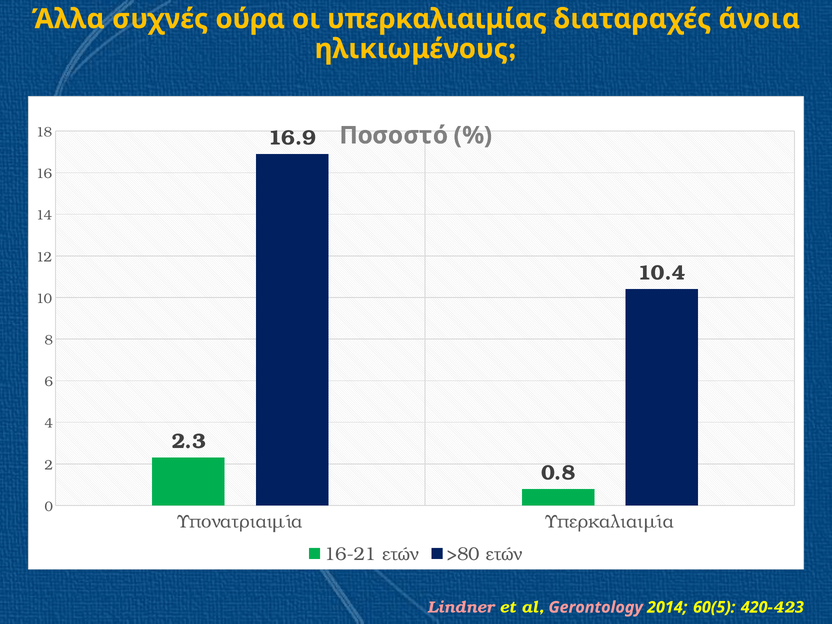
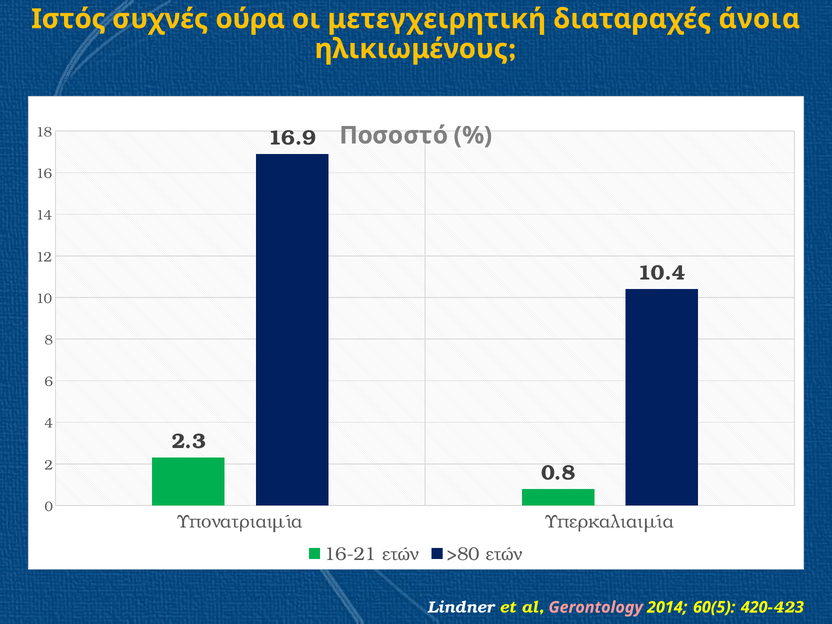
Άλλα: Άλλα -> Ιστός
υπερκαλιαιμίας: υπερκαλιαιμίας -> μετεγχειρητική
Lindner colour: pink -> white
